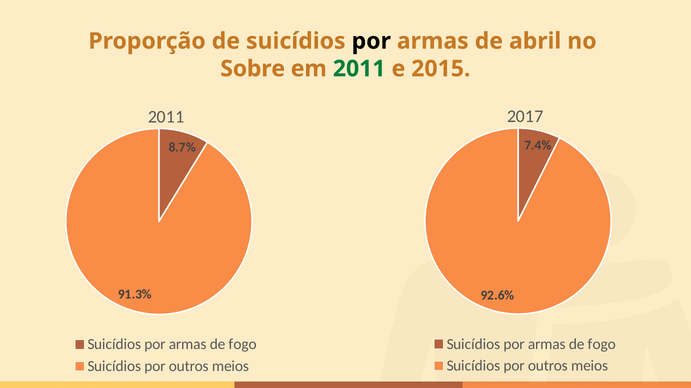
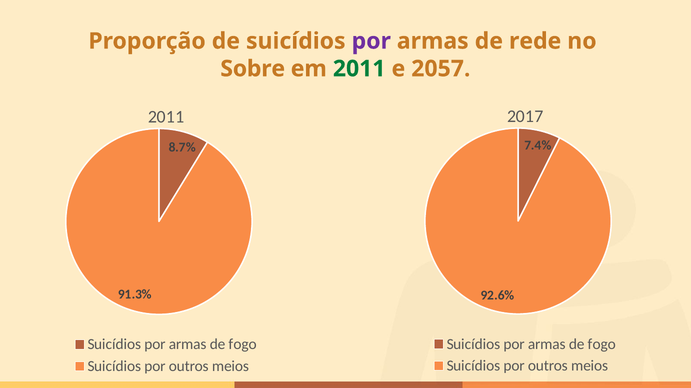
por at (371, 41) colour: black -> purple
abril: abril -> rede
2015: 2015 -> 2057
